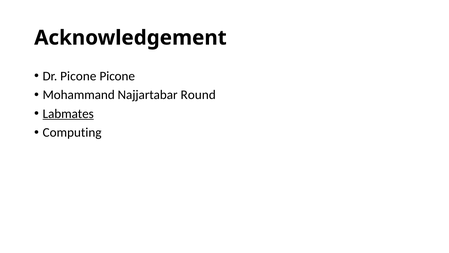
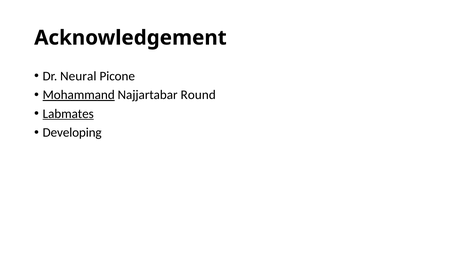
Dr Picone: Picone -> Neural
Mohammand underline: none -> present
Computing: Computing -> Developing
